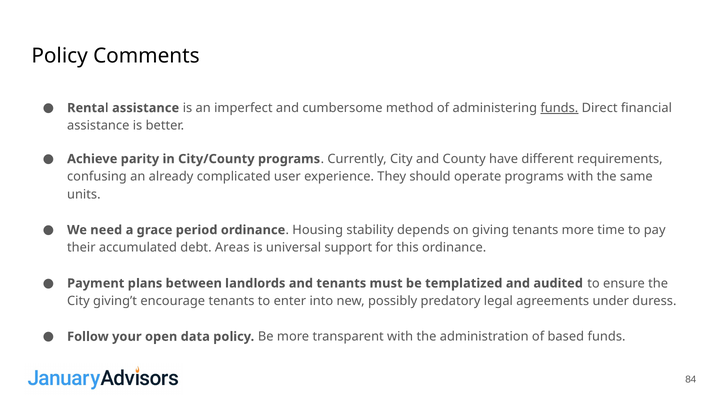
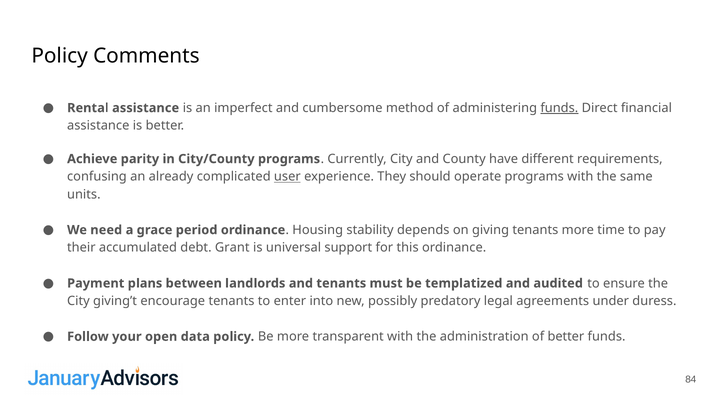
user underline: none -> present
Areas: Areas -> Grant
of based: based -> better
